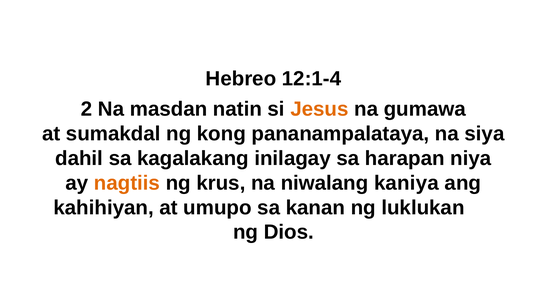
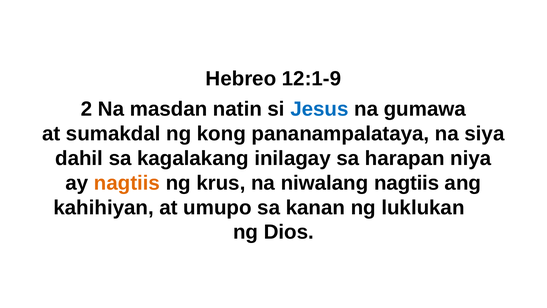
12:1-4: 12:1-4 -> 12:1-9
Jesus colour: orange -> blue
niwalang kaniya: kaniya -> nagtiis
